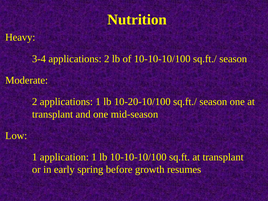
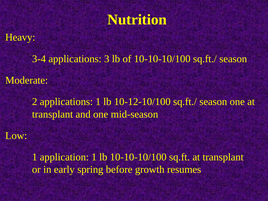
applications 2: 2 -> 3
10-20-10/100: 10-20-10/100 -> 10-12-10/100
